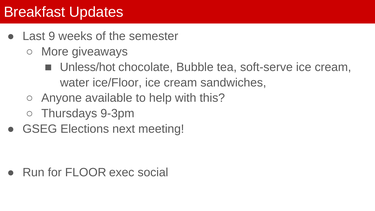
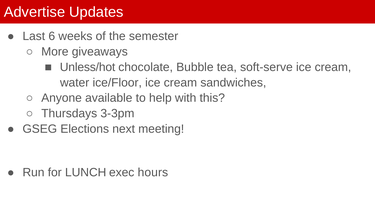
Breakfast: Breakfast -> Advertise
9: 9 -> 6
9-3pm: 9-3pm -> 3-3pm
FLOOR: FLOOR -> LUNCH
social: social -> hours
